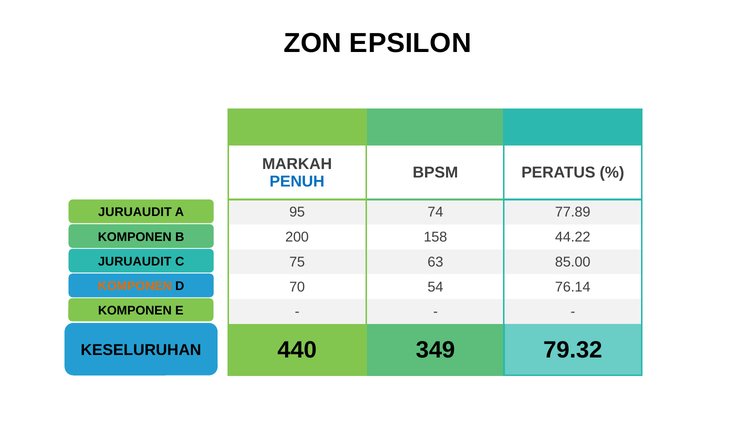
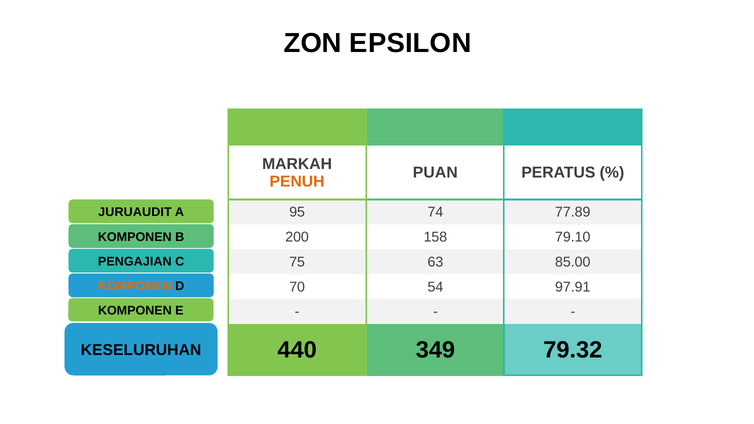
BPSM: BPSM -> PUAN
PENUH colour: blue -> orange
44.22: 44.22 -> 79.10
JURUAUDIT at (135, 262): JURUAUDIT -> PENGAJIAN
76.14: 76.14 -> 97.91
